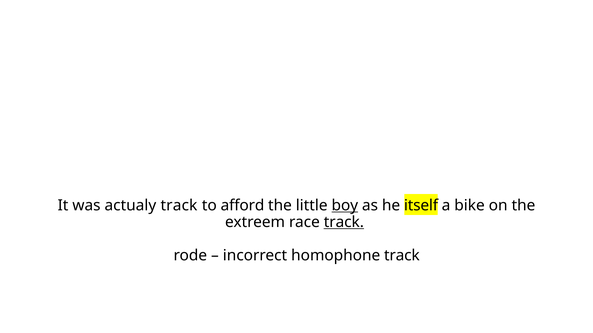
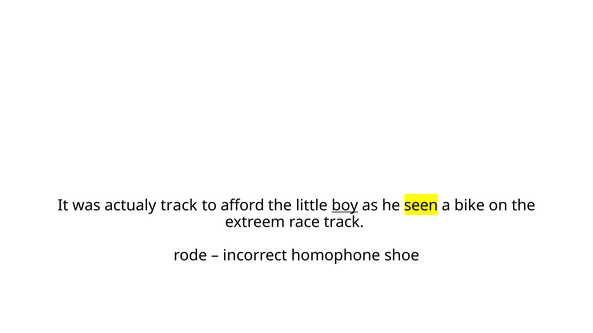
itself: itself -> seen
track at (344, 222) underline: present -> none
homophone track: track -> shoe
